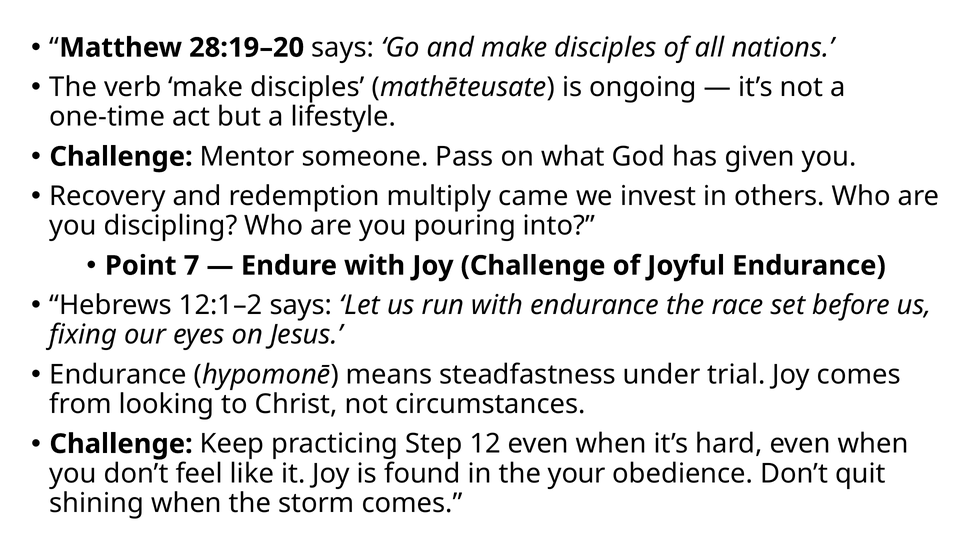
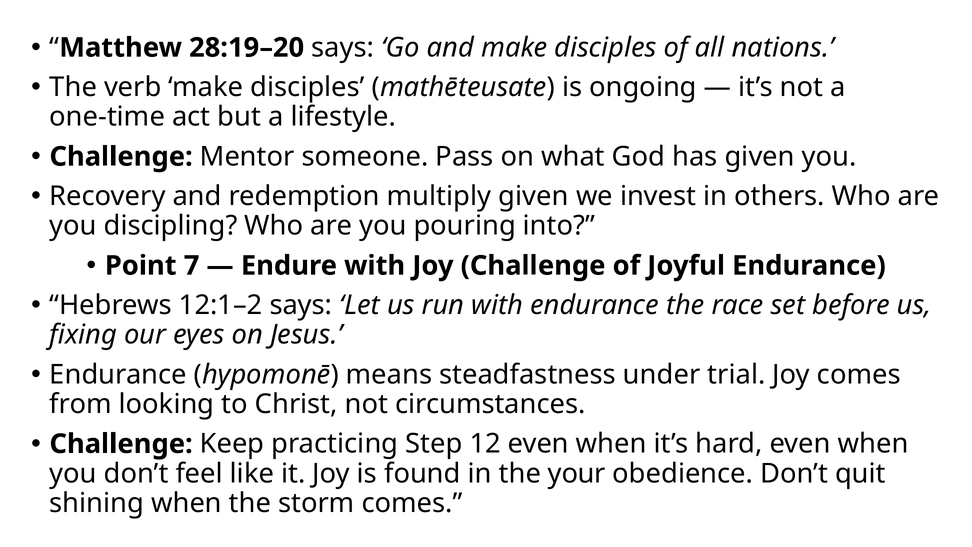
multiply came: came -> given
